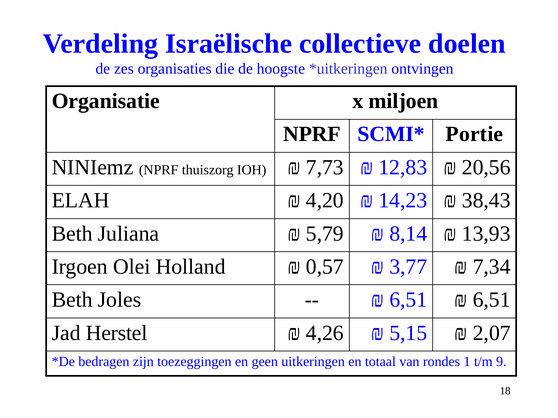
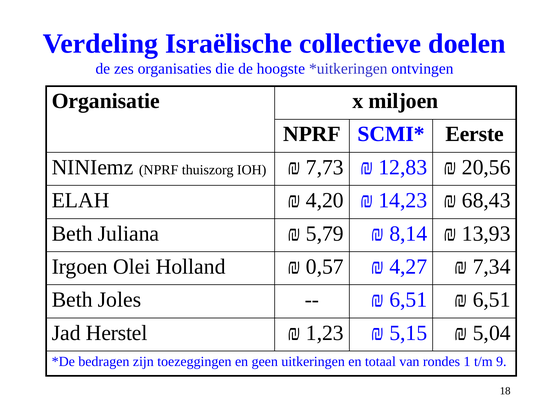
Portie: Portie -> Eerste
38,43: 38,43 -> 68,43
3,77: 3,77 -> 4,27
4,26: 4,26 -> 1,23
2,07: 2,07 -> 5,04
